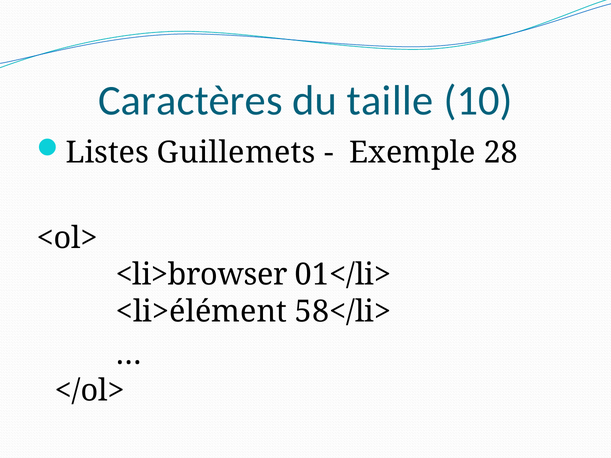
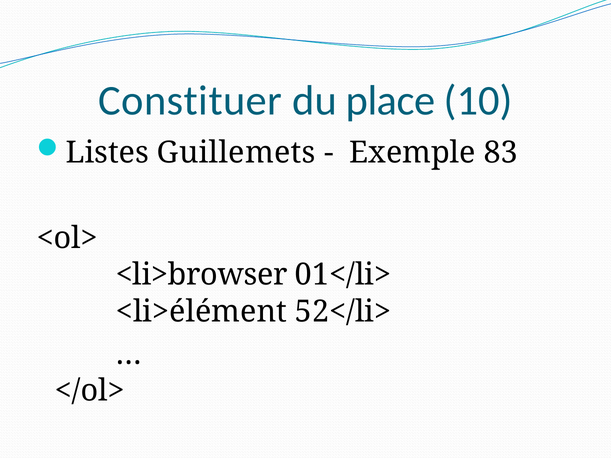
Caractères: Caractères -> Constituer
taille: taille -> place
28: 28 -> 83
58</li>: 58</li> -> 52</li>
